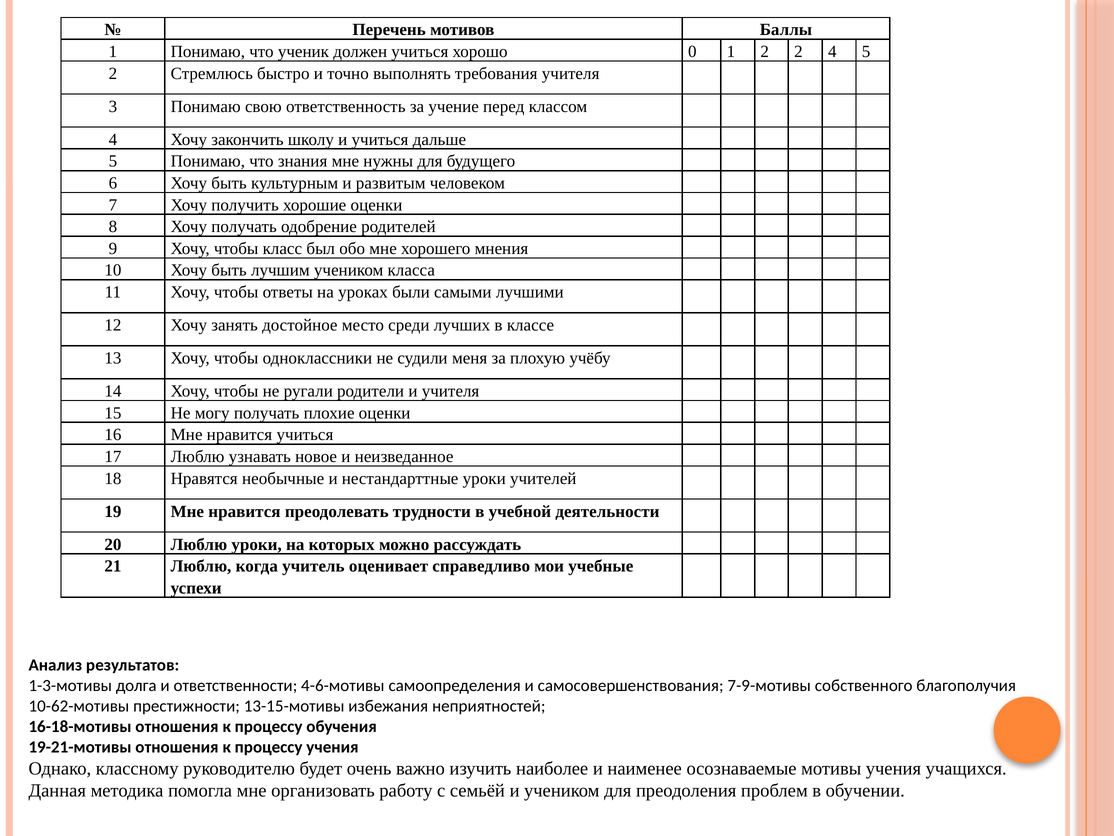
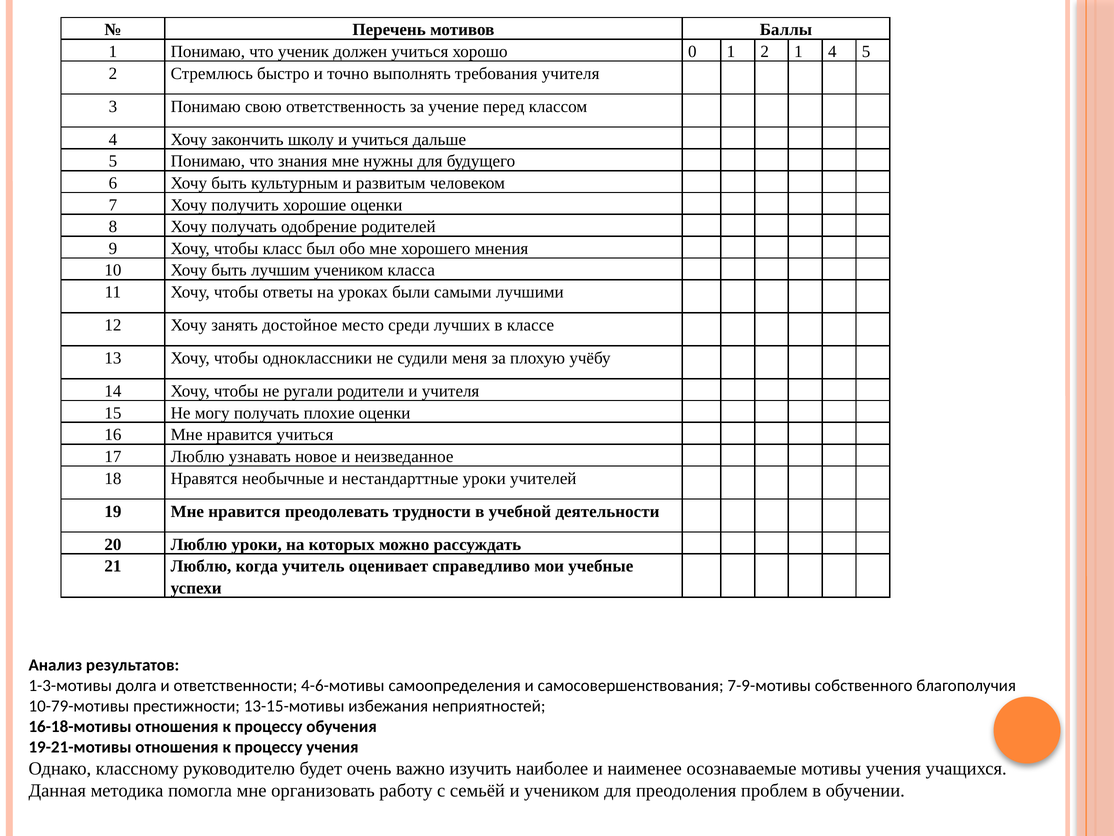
2 2: 2 -> 1
10-62-мотивы: 10-62-мотивы -> 10-79-мотивы
